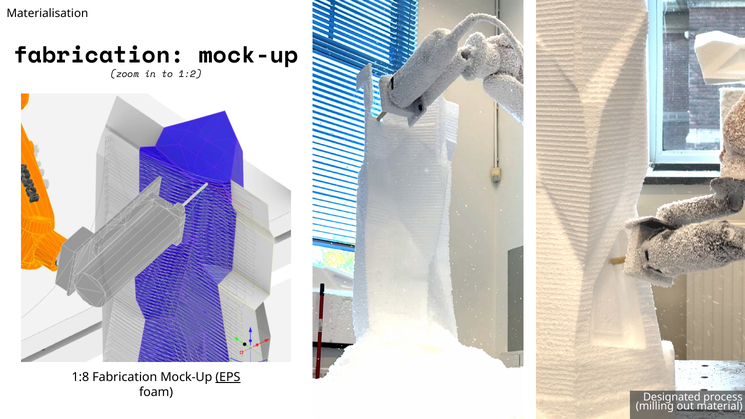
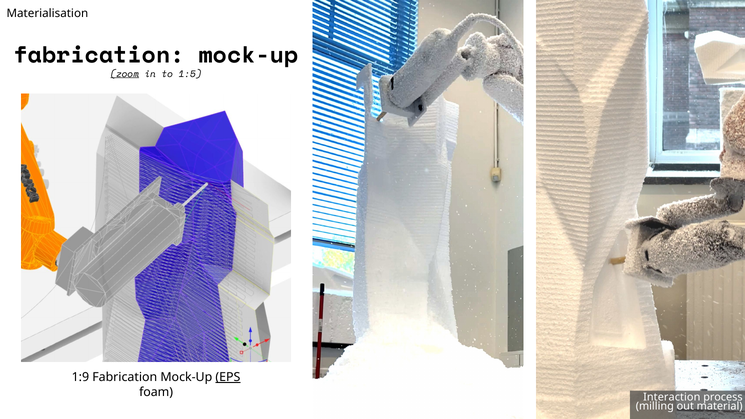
zoom underline: none -> present
1:2: 1:2 -> 1:5
1:8: 1:8 -> 1:9
Designated: Designated -> Interaction
